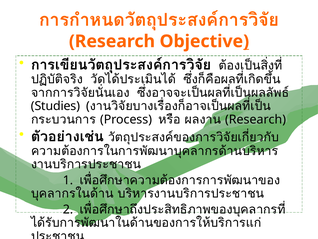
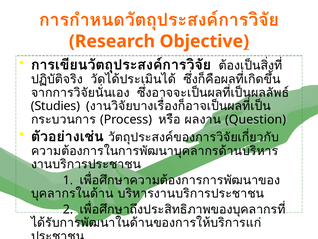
Research at (256, 119): Research -> Question
